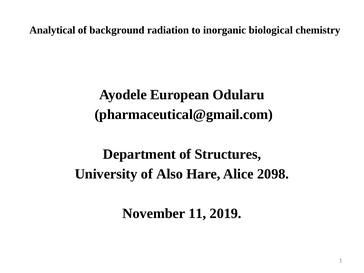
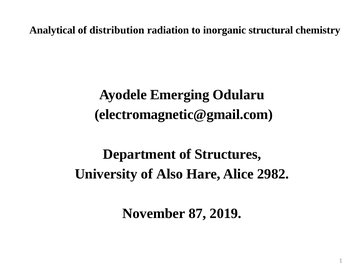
background: background -> distribution
biological: biological -> structural
European: European -> Emerging
pharmaceutical@gmail.com: pharmaceutical@gmail.com -> electromagnetic@gmail.com
2098: 2098 -> 2982
11: 11 -> 87
